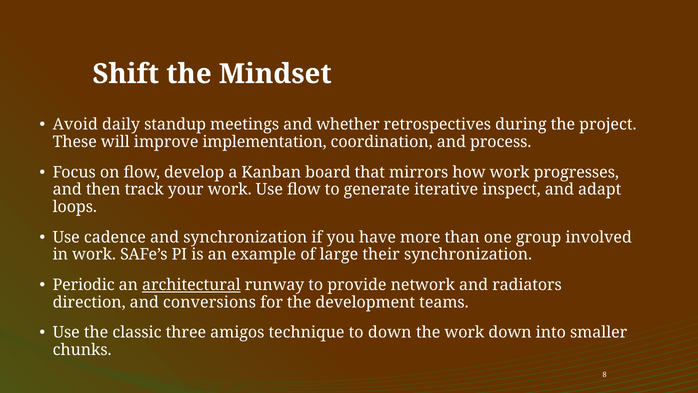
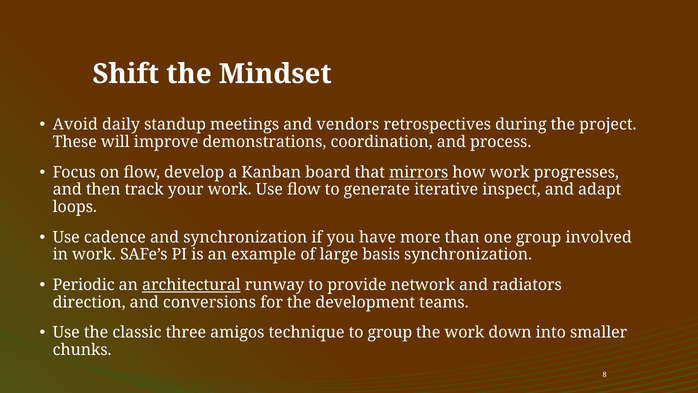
whether: whether -> vendors
implementation: implementation -> demonstrations
mirrors underline: none -> present
their: their -> basis
to down: down -> group
